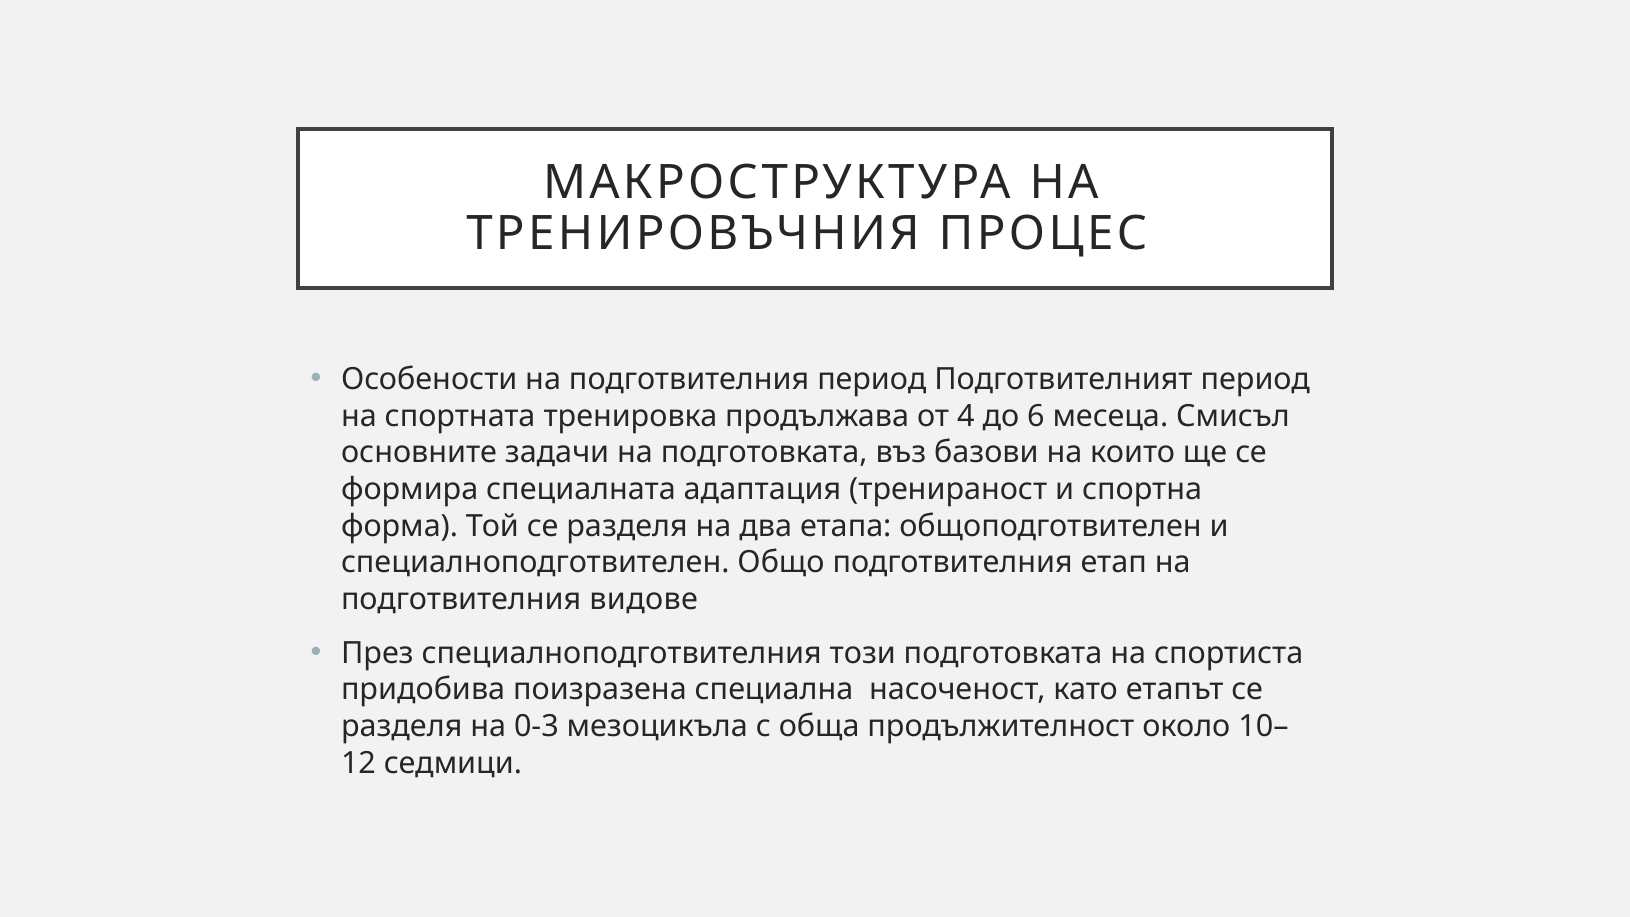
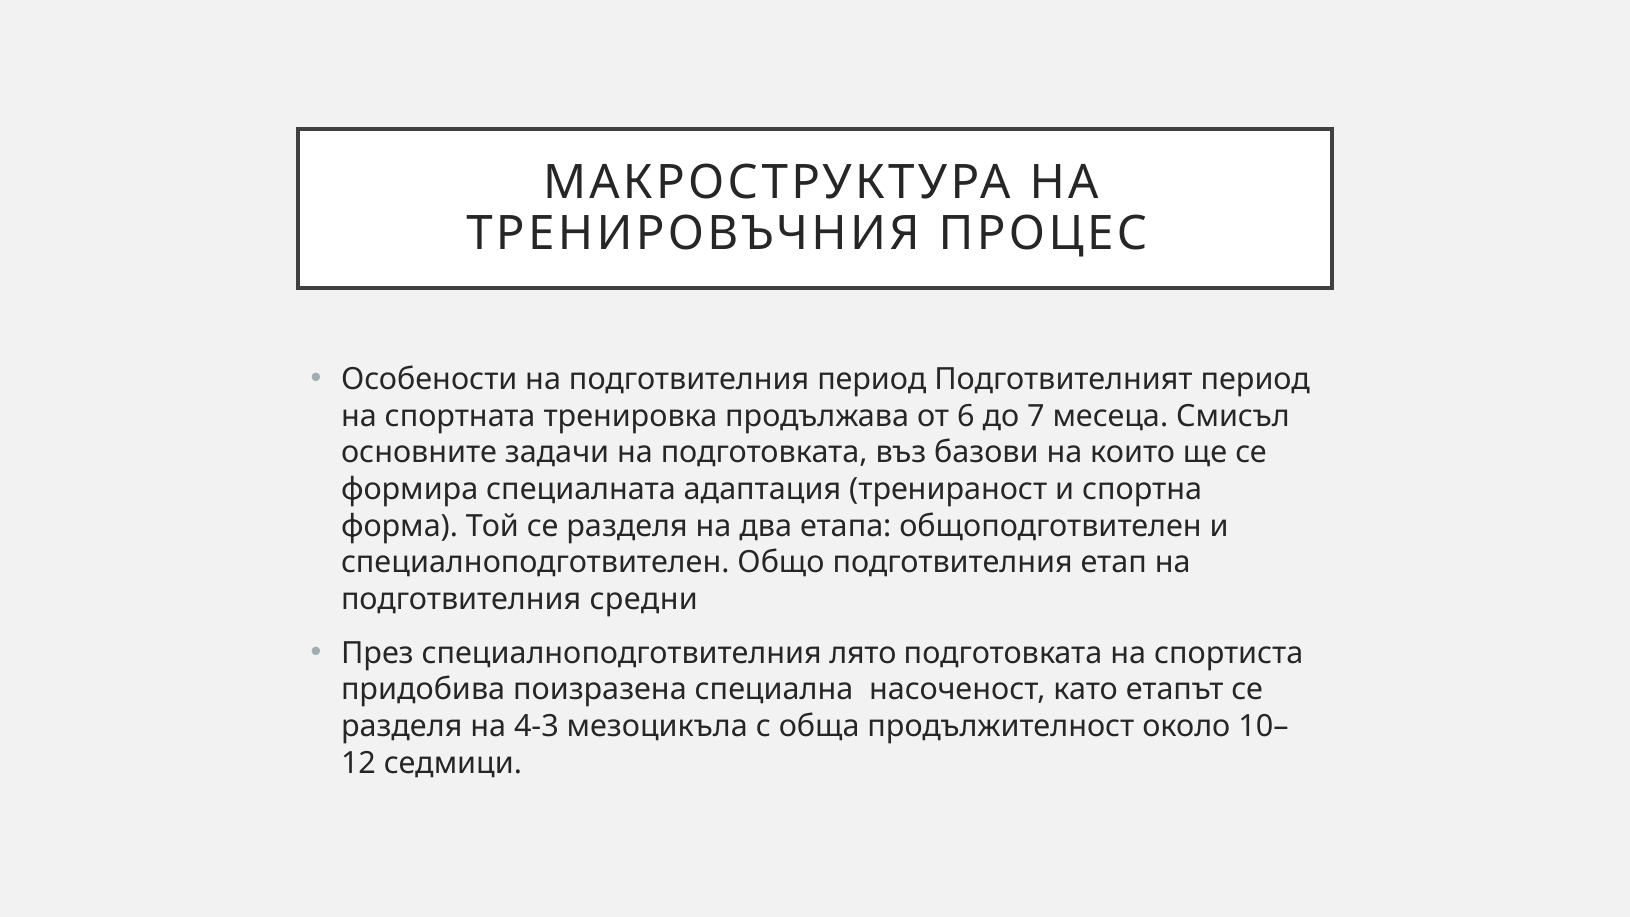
4: 4 -> 6
6: 6 -> 7
видове: видове -> средни
този: този -> лято
0-3: 0-3 -> 4-3
